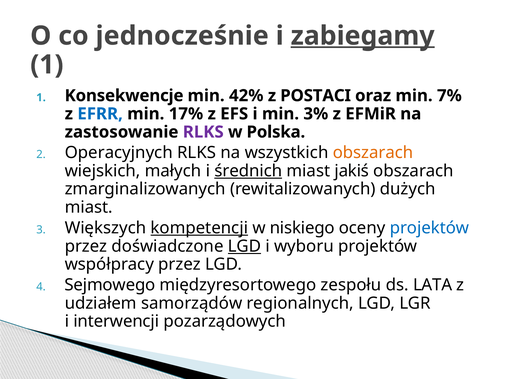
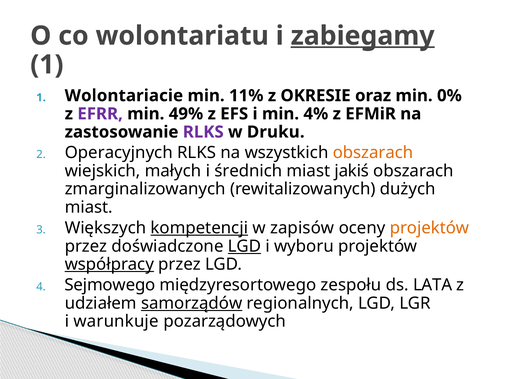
jednocześnie: jednocześnie -> wolontariatu
Konsekwencje: Konsekwencje -> Wolontariacie
42%: 42% -> 11%
POSTACI: POSTACI -> OKRESIE
7%: 7% -> 0%
EFRR colour: blue -> purple
17%: 17% -> 49%
3%: 3% -> 4%
Polska: Polska -> Druku
średnich underline: present -> none
niskiego: niskiego -> zapisów
projektów at (429, 228) colour: blue -> orange
współpracy underline: none -> present
samorządów underline: none -> present
interwencji: interwencji -> warunkuje
